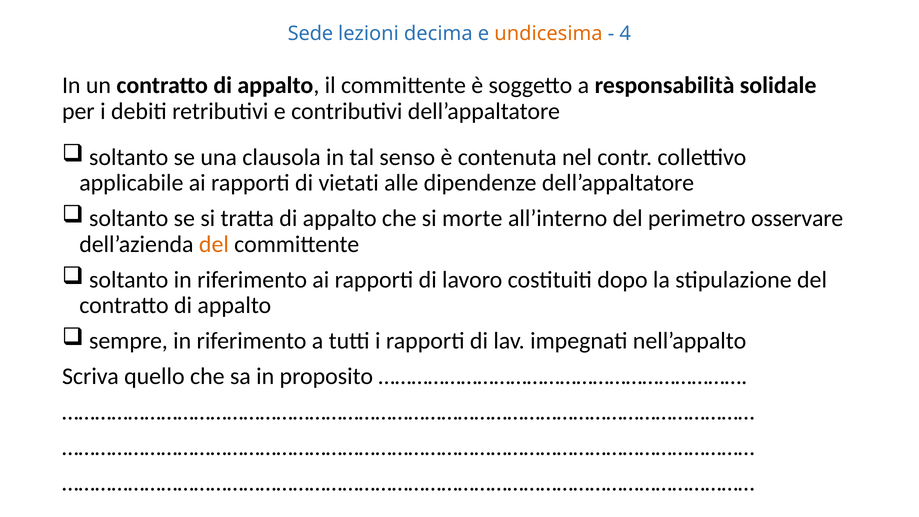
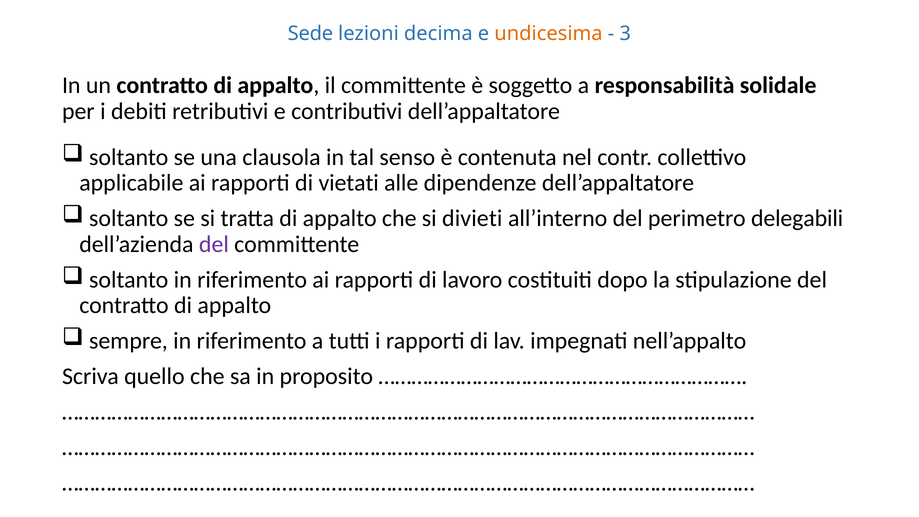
4: 4 -> 3
morte: morte -> divieti
osservare: osservare -> delegabili
del at (214, 244) colour: orange -> purple
